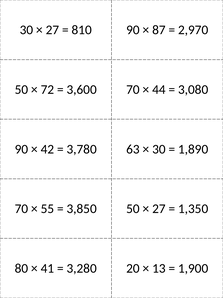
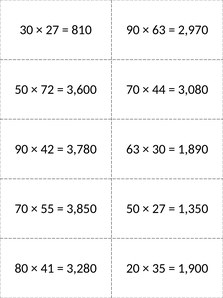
87 at (159, 30): 87 -> 63
13: 13 -> 35
